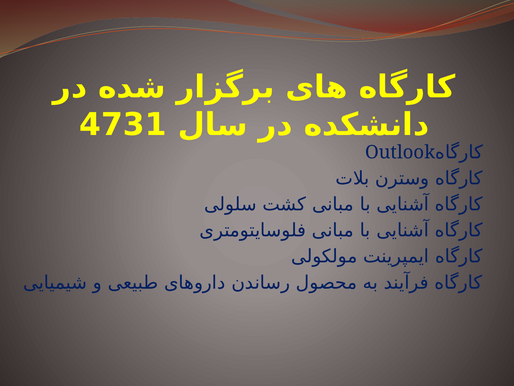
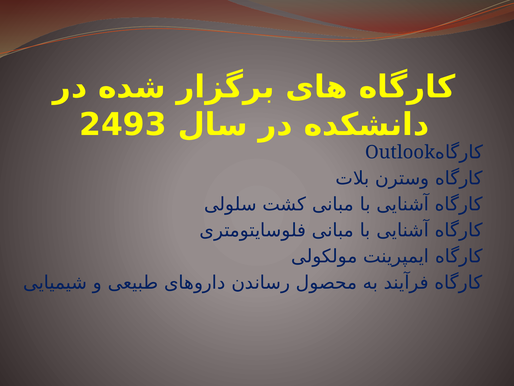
4731: 4731 -> 2493
